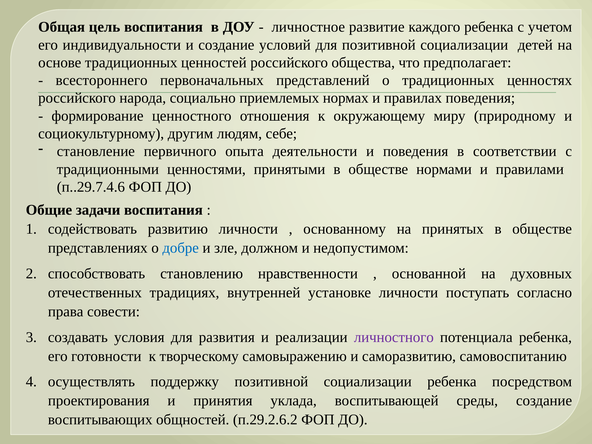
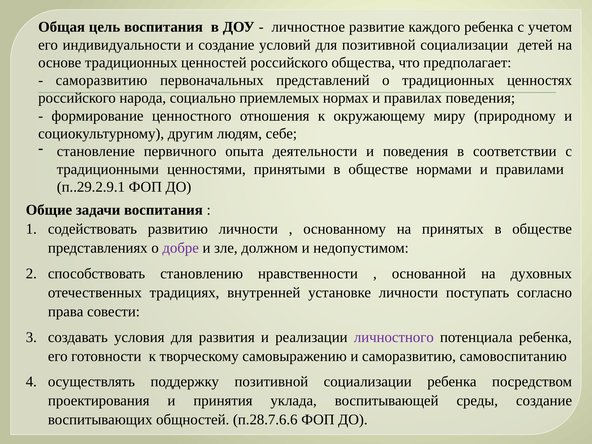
всестороннего at (102, 80): всестороннего -> саморазвитию
п..29.7.4.6: п..29.7.4.6 -> п..29.2.9.1
добре colour: blue -> purple
п.29.2.6.2: п.29.2.6.2 -> п.28.7.6.6
